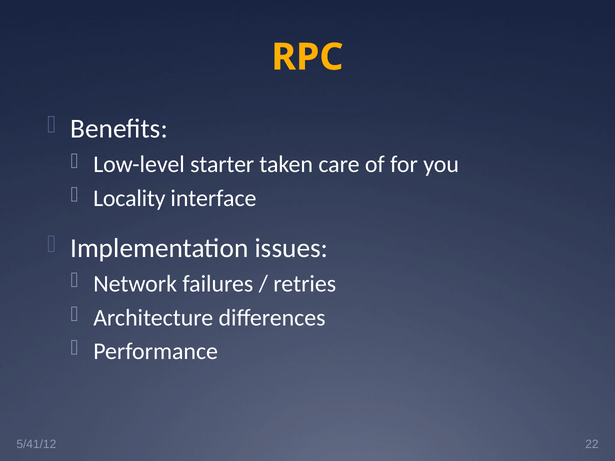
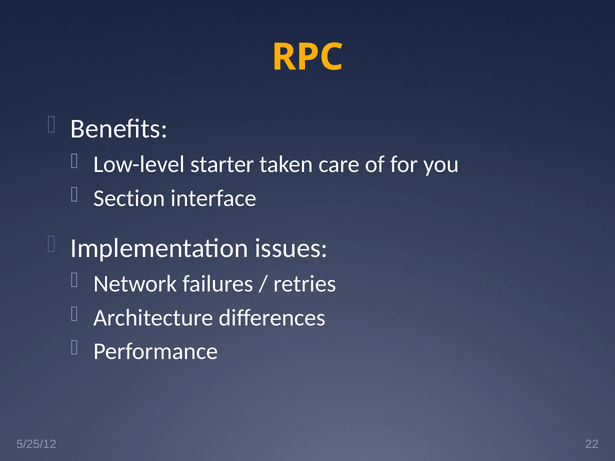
Locality: Locality -> Section
5/41/12: 5/41/12 -> 5/25/12
